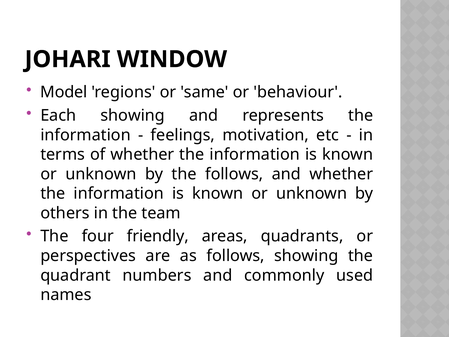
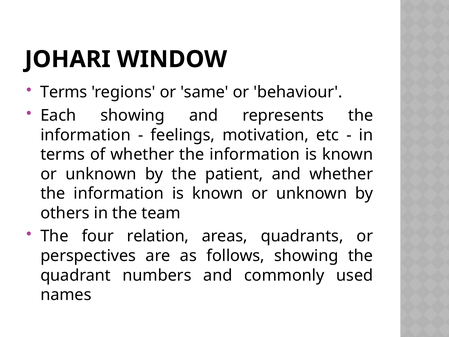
Model at (64, 92): Model -> Terms
the follows: follows -> patient
friendly: friendly -> relation
